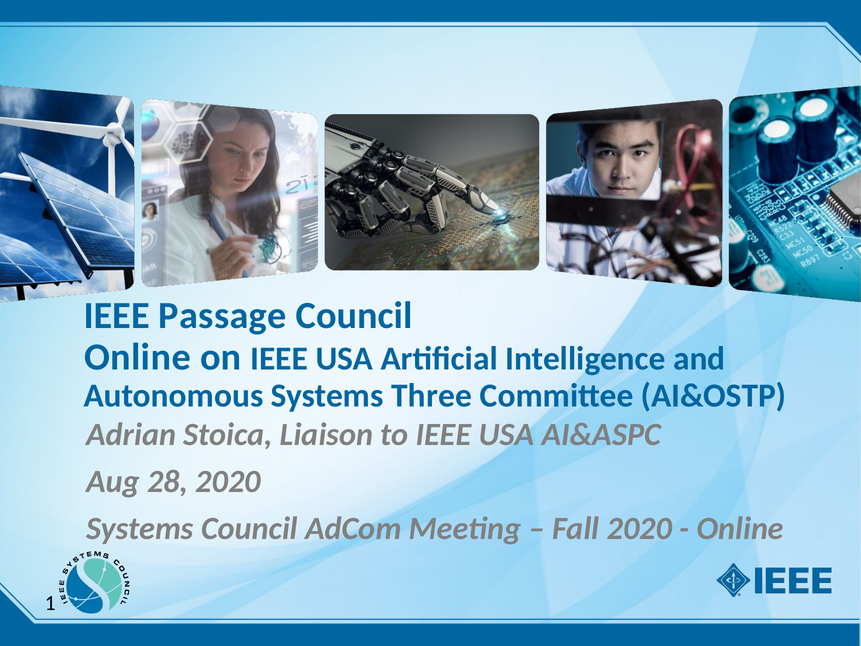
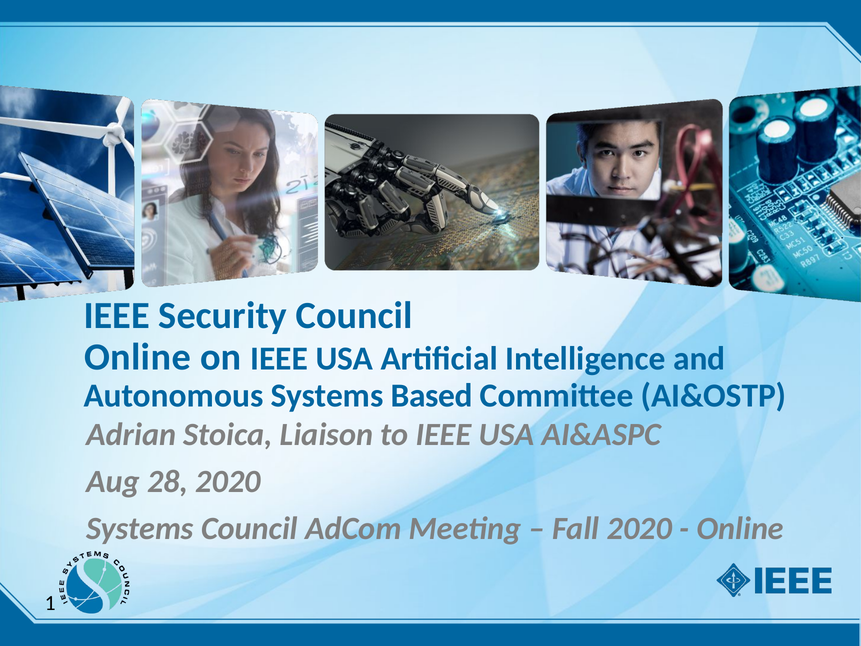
Passage: Passage -> Security
Three: Three -> Based
